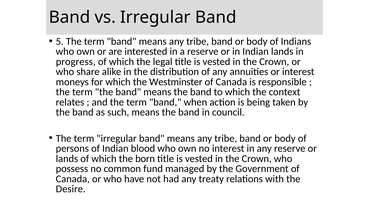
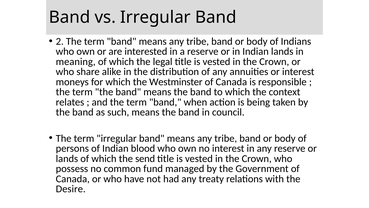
5: 5 -> 2
progress: progress -> meaning
born: born -> send
